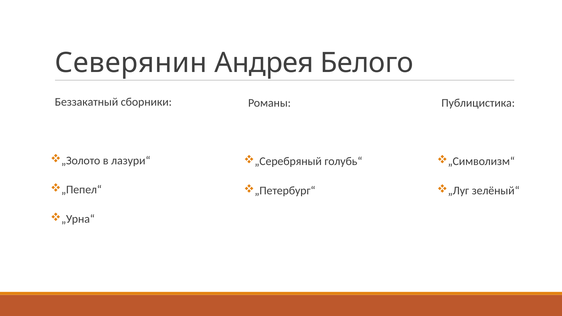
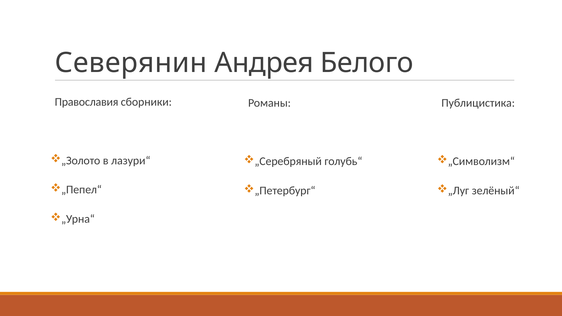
Беззакатный: Беззакатный -> Православия
